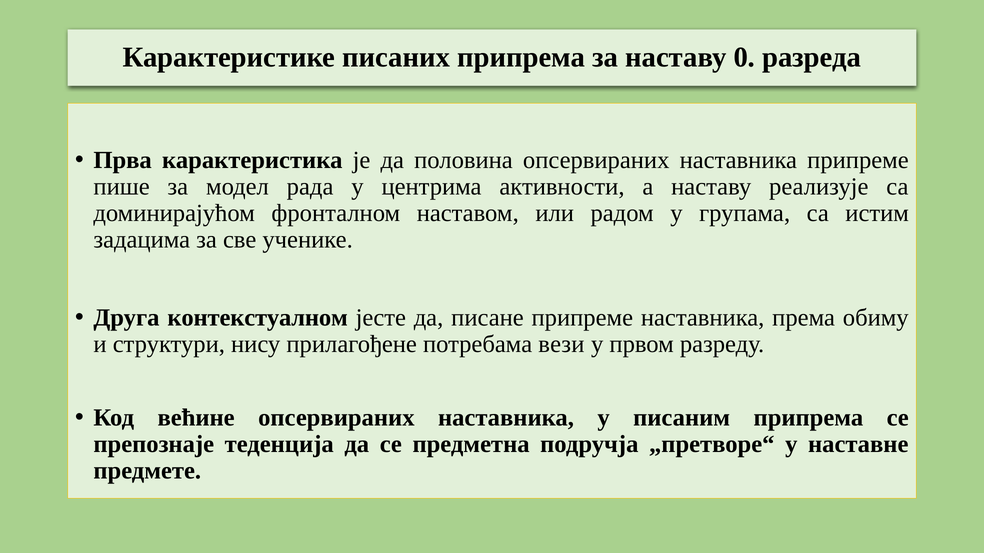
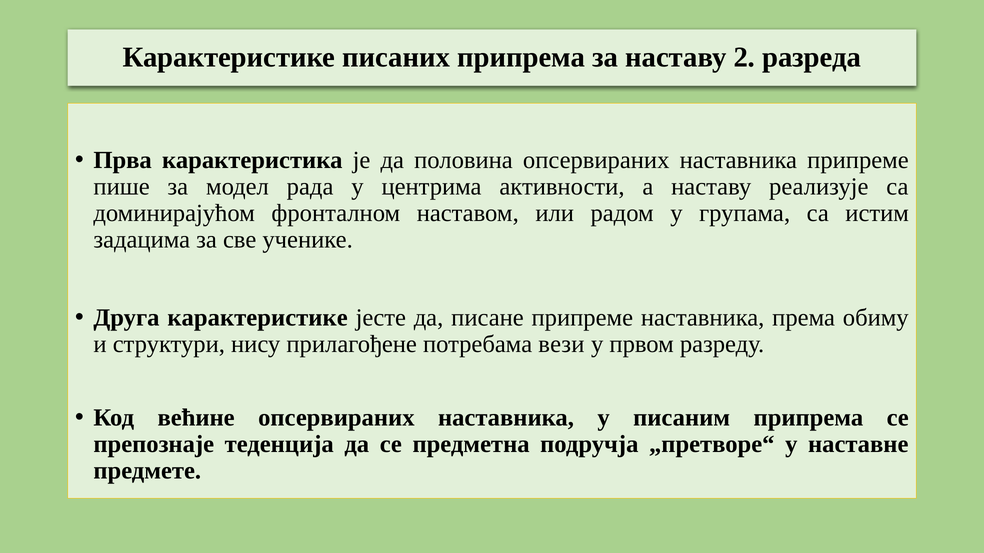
0: 0 -> 2
Друга контекстуалном: контекстуалном -> карактеристике
